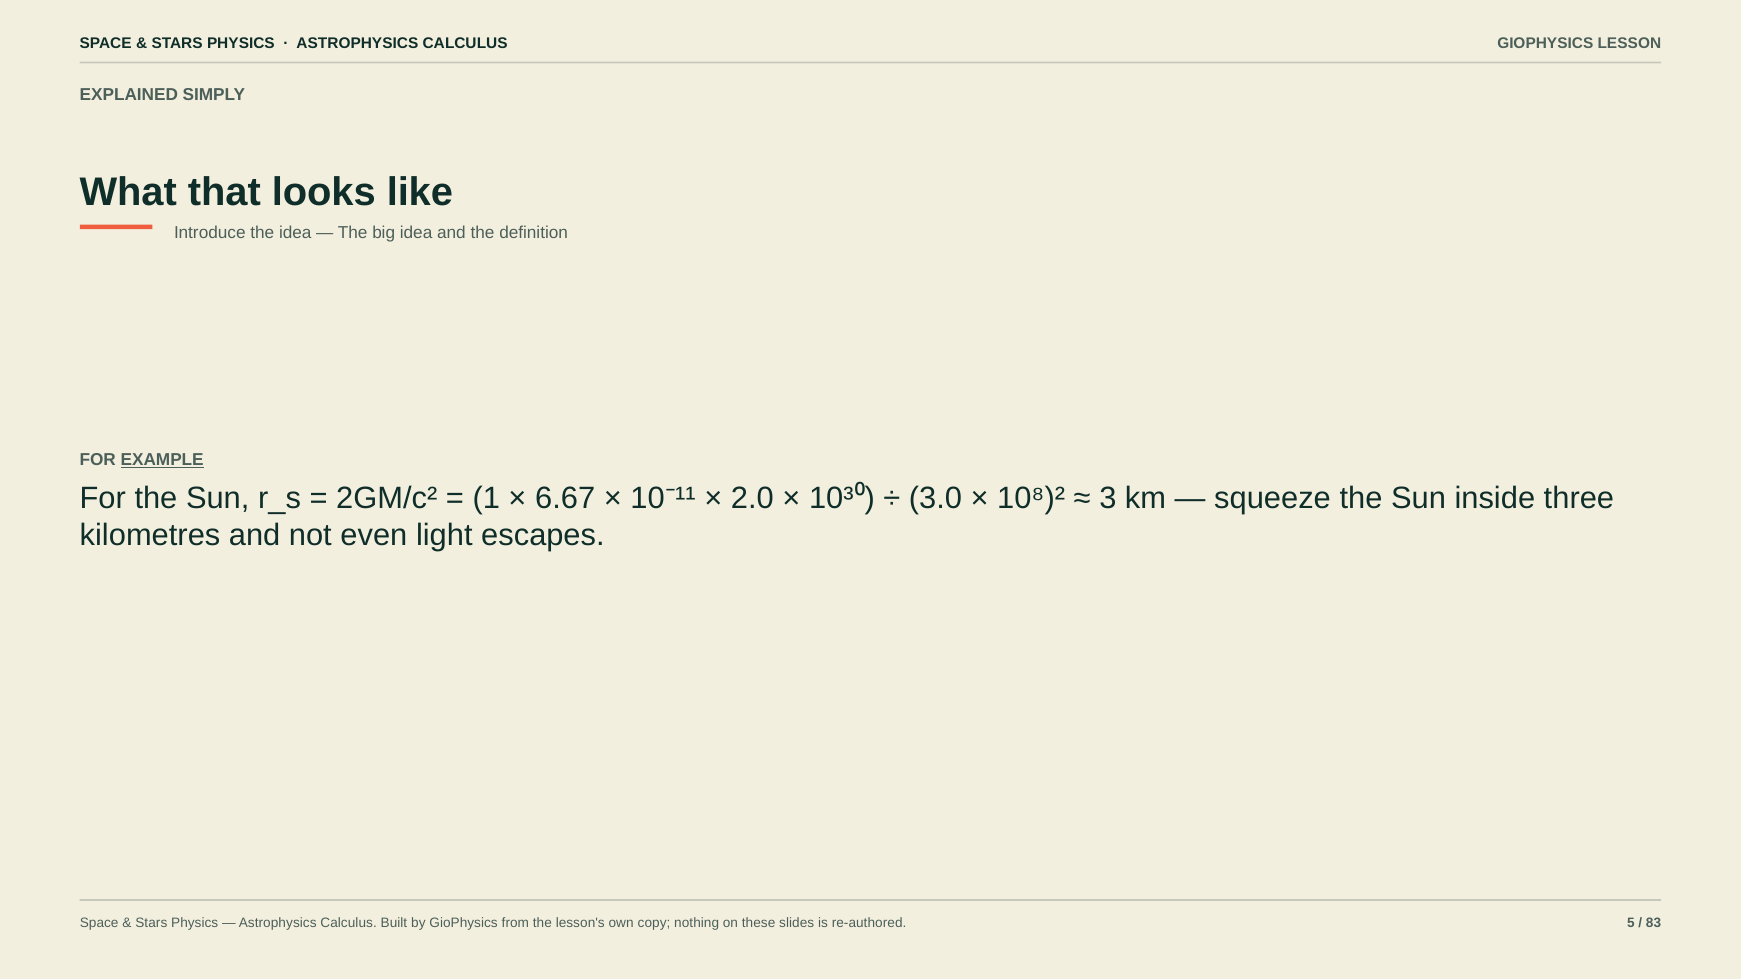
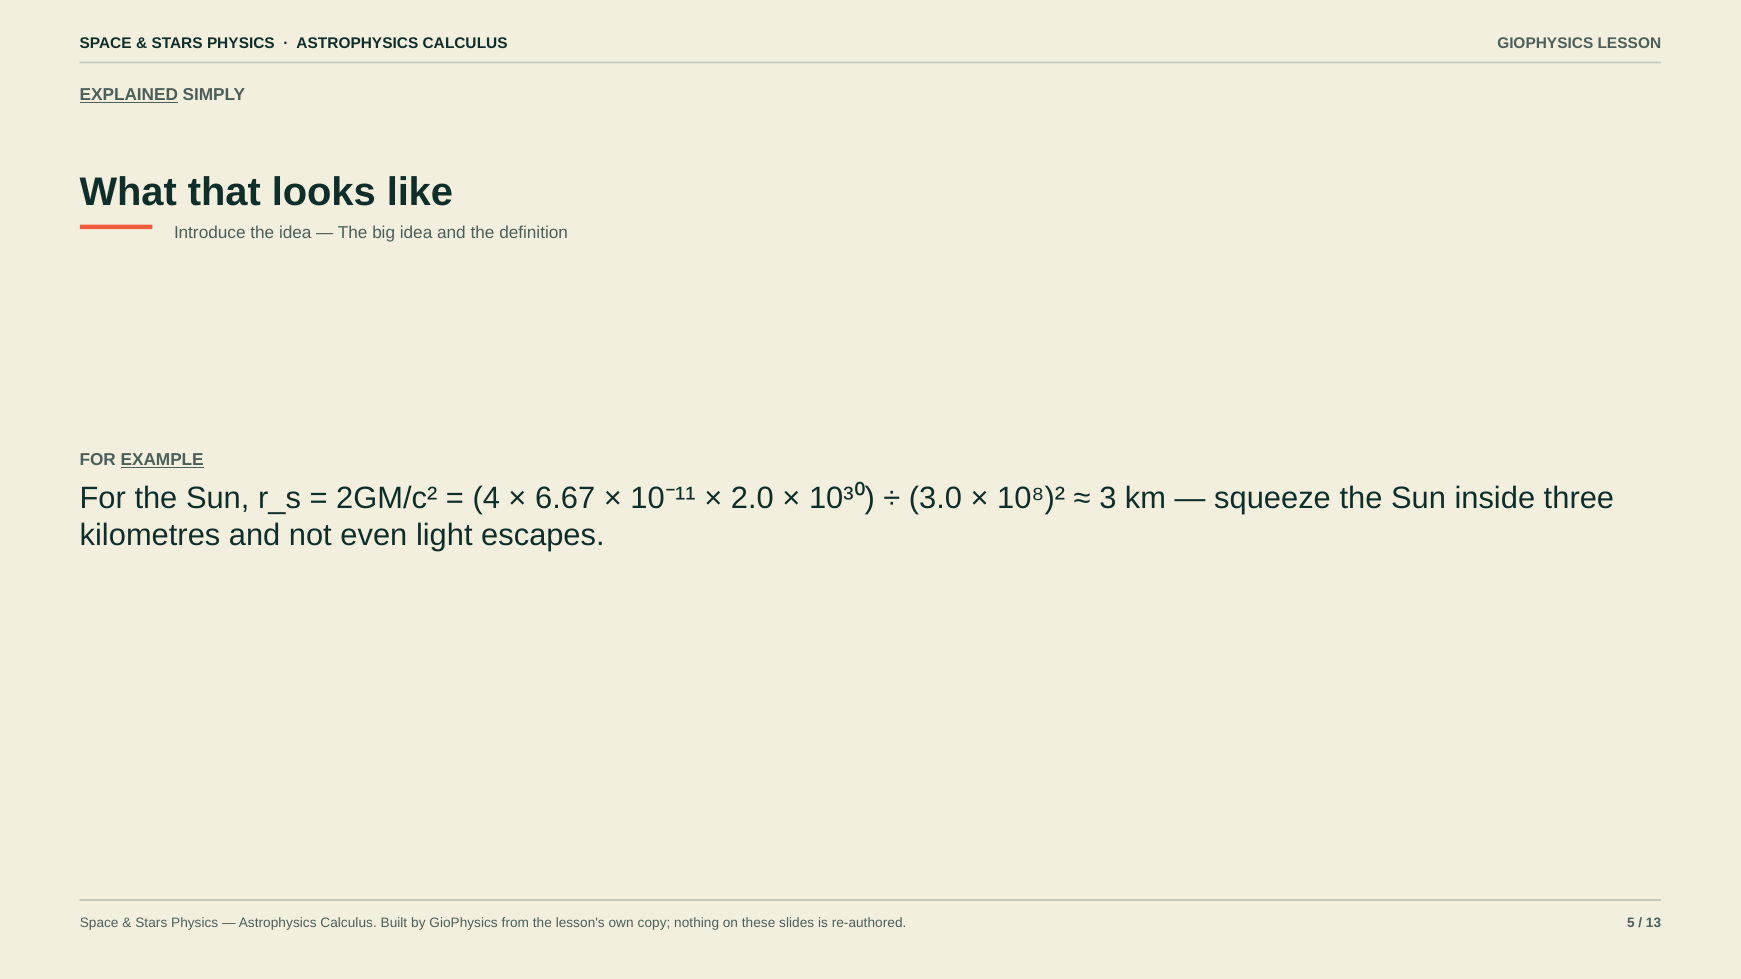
EXPLAINED underline: none -> present
1: 1 -> 4
83: 83 -> 13
